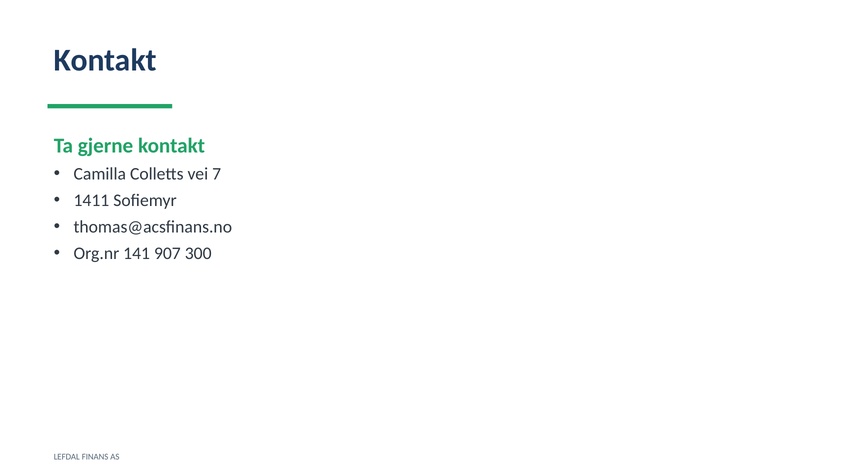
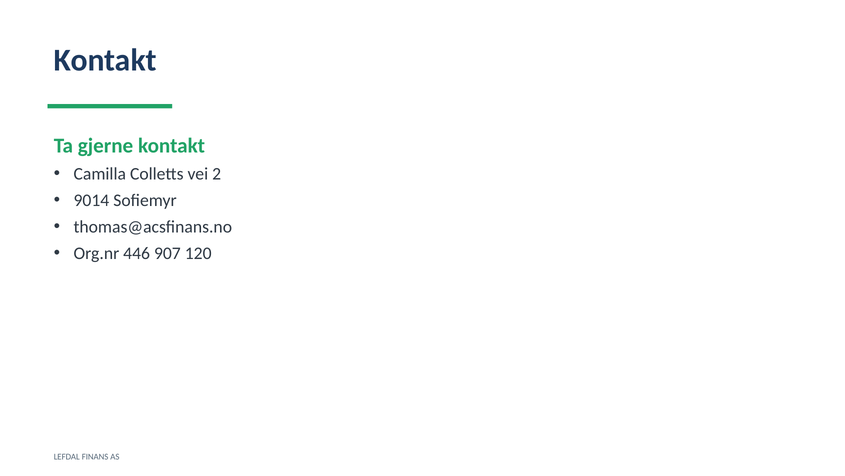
7: 7 -> 2
1411: 1411 -> 9014
141: 141 -> 446
300: 300 -> 120
